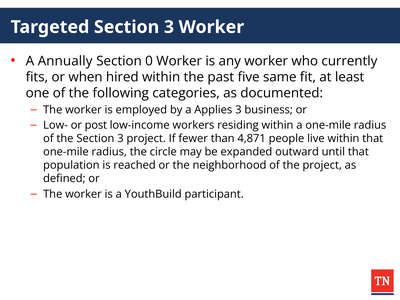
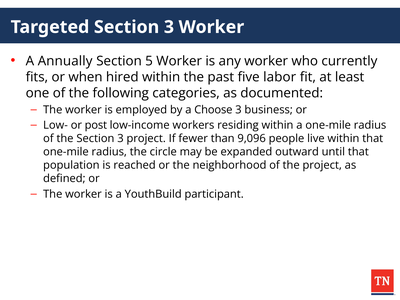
0: 0 -> 5
same: same -> labor
Applies: Applies -> Choose
4,871: 4,871 -> 9,096
